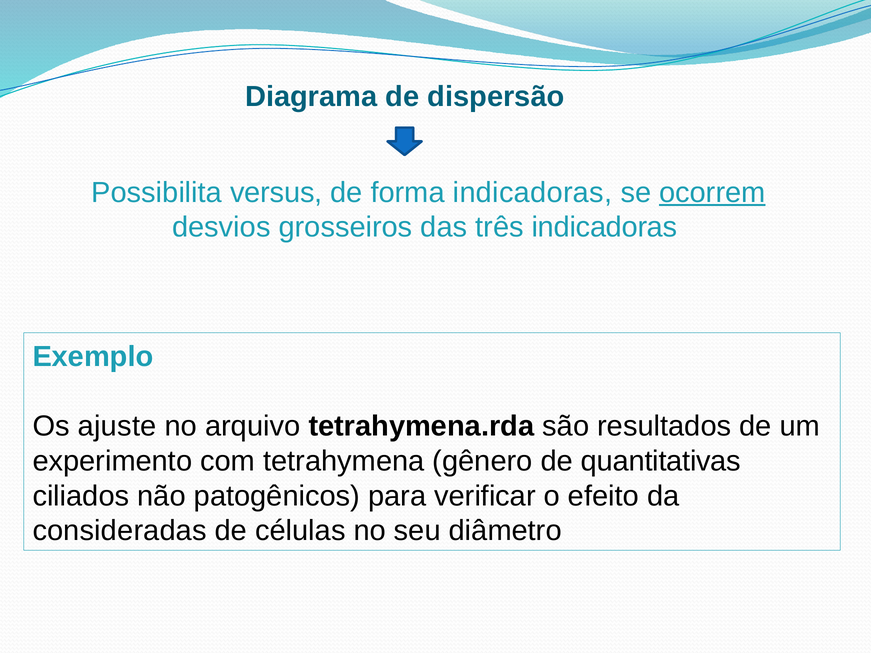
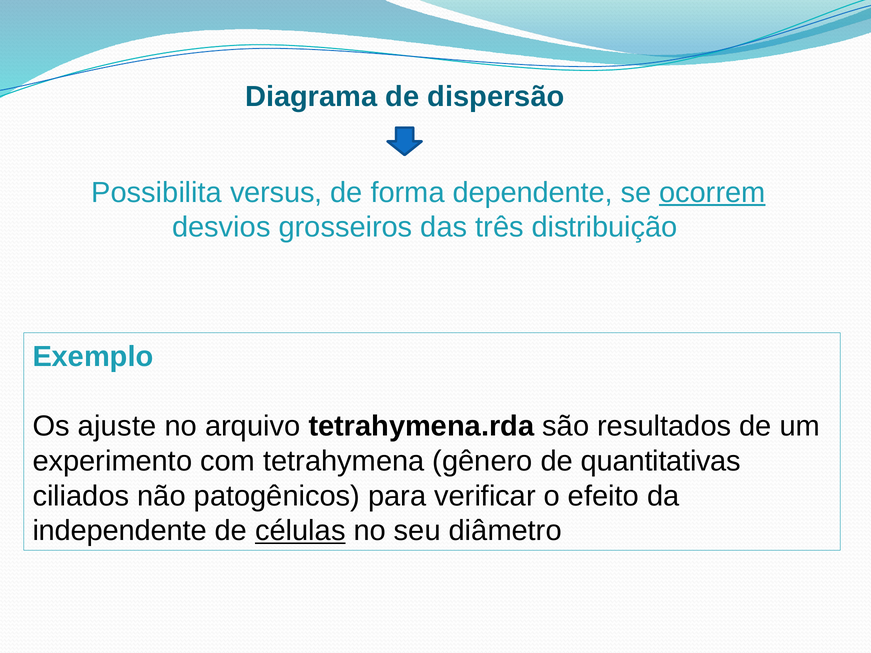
forma indicadoras: indicadoras -> dependente
três indicadoras: indicadoras -> distribuição
consideradas: consideradas -> independente
células underline: none -> present
